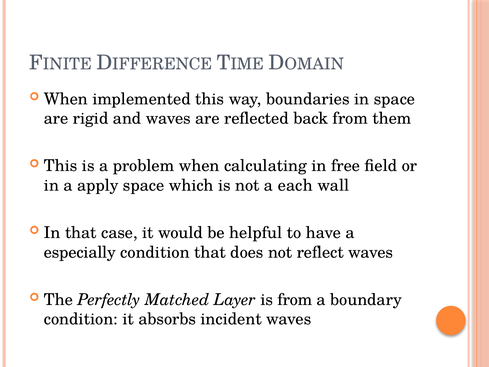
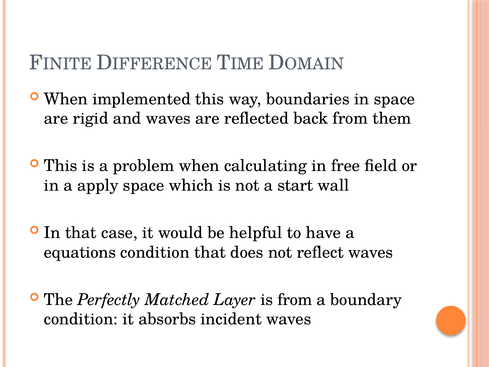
each: each -> start
especially: especially -> equations
